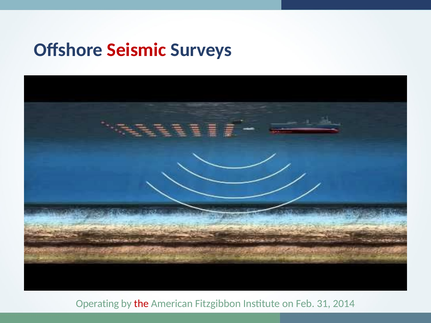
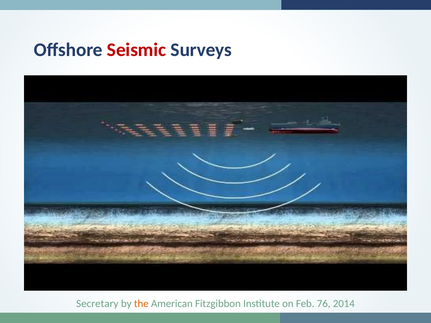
Operating: Operating -> Secretary
the colour: red -> orange
31: 31 -> 76
